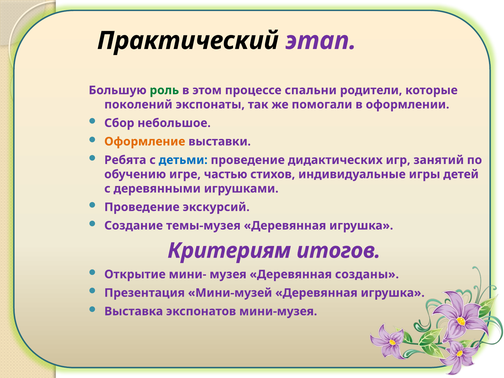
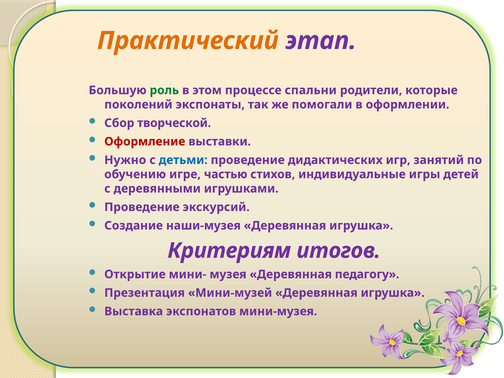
Практический colour: black -> orange
небольшое: небольшое -> творческой
Оформление colour: orange -> red
Ребята: Ребята -> Нужно
темы-музея: темы-музея -> наши-музея
созданы: созданы -> педагогу
